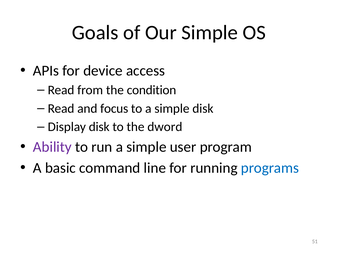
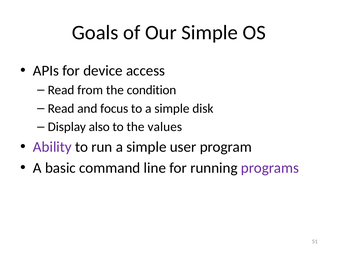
Display disk: disk -> also
dword: dword -> values
programs colour: blue -> purple
